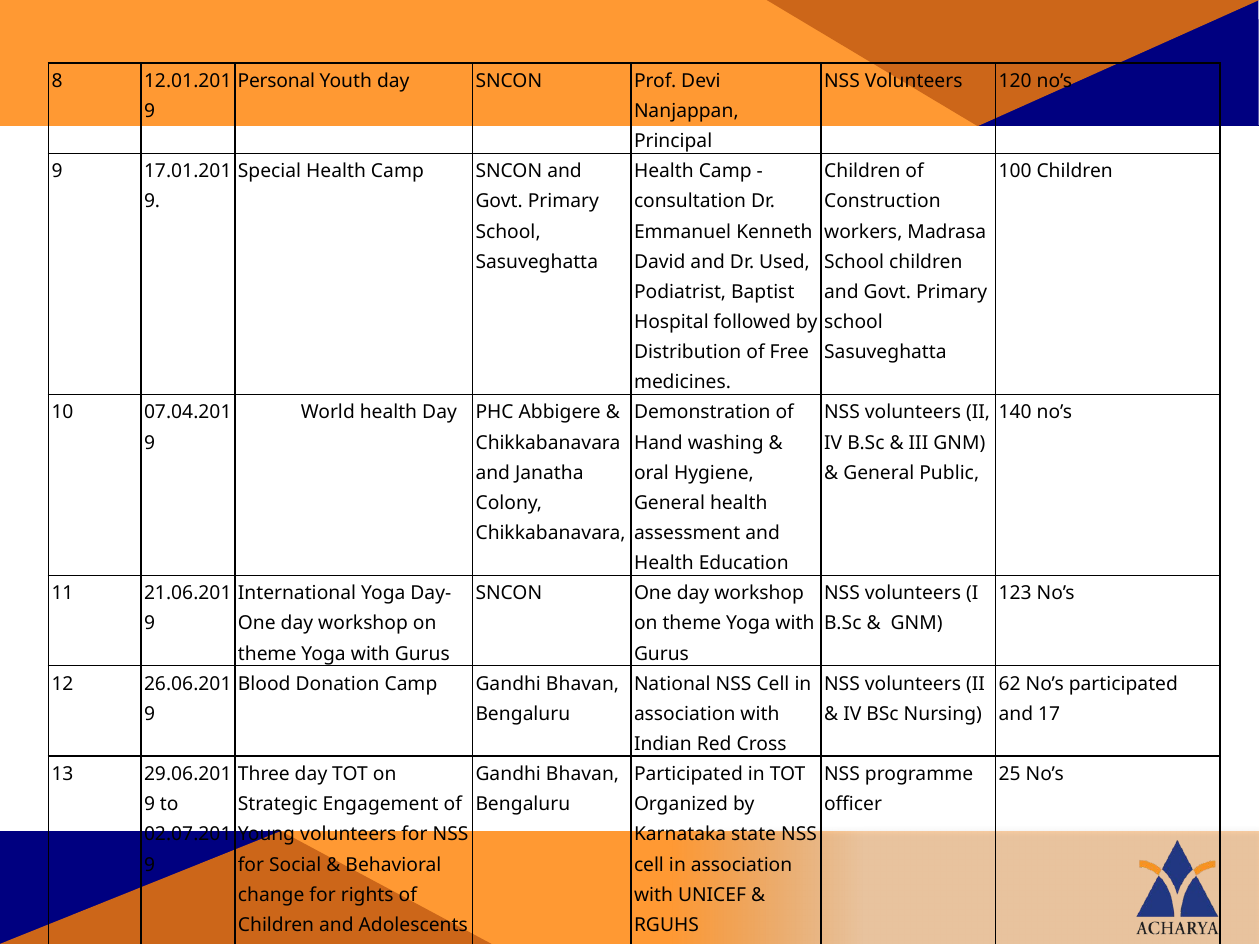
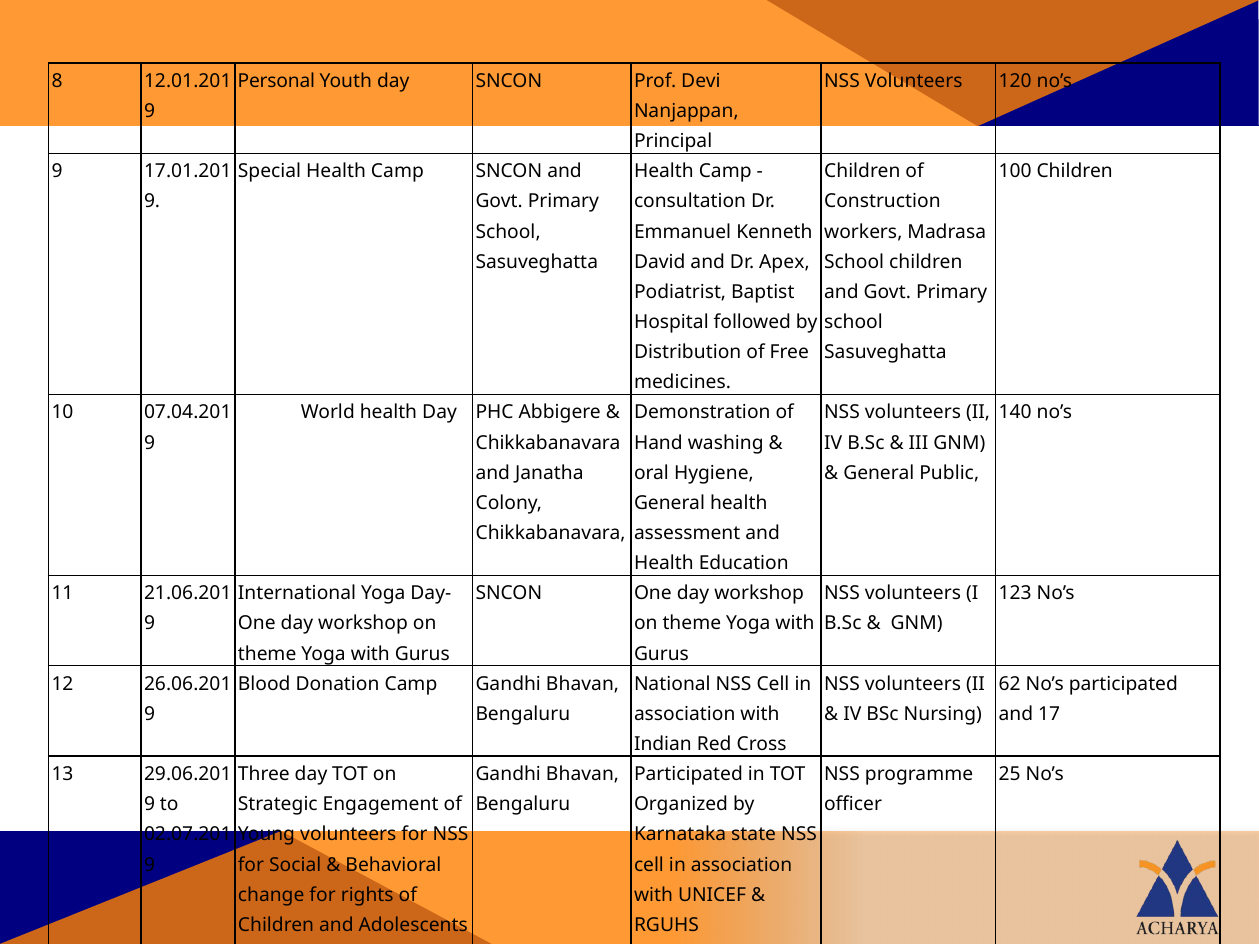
Used: Used -> Apex
